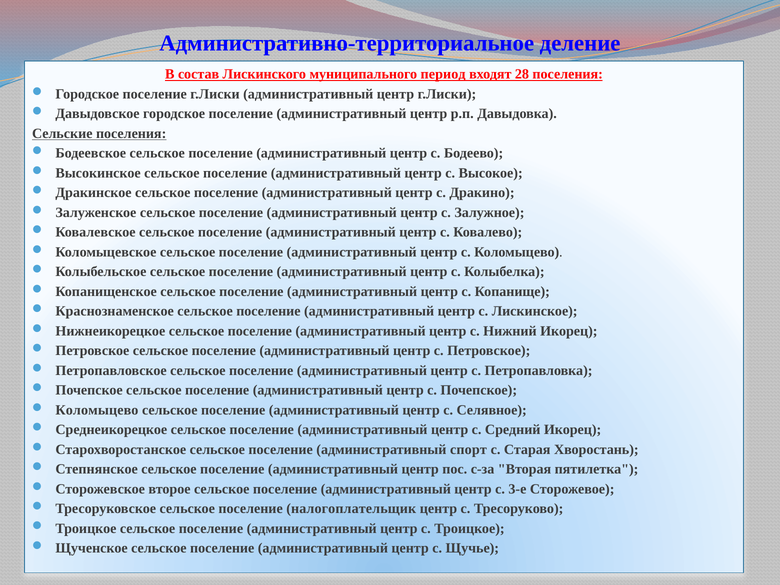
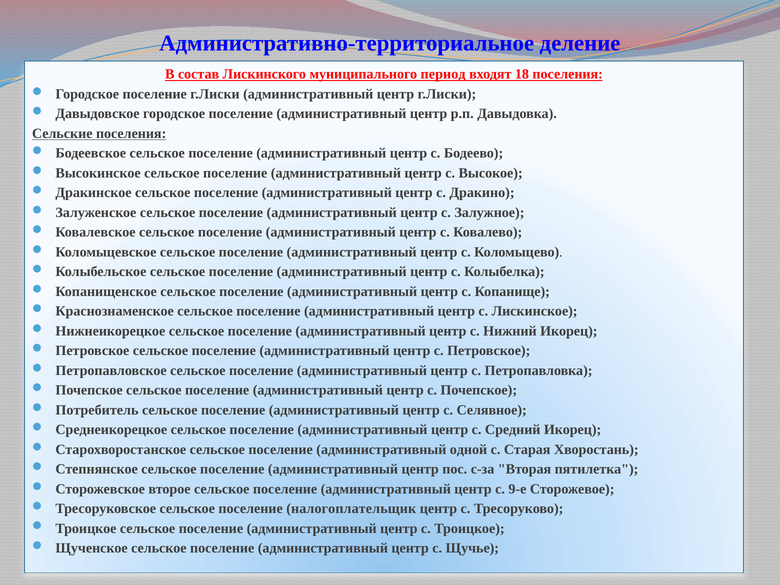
28: 28 -> 18
Коломыцево at (97, 410): Коломыцево -> Потребитель
спорт: спорт -> одной
3-е: 3-е -> 9-е
